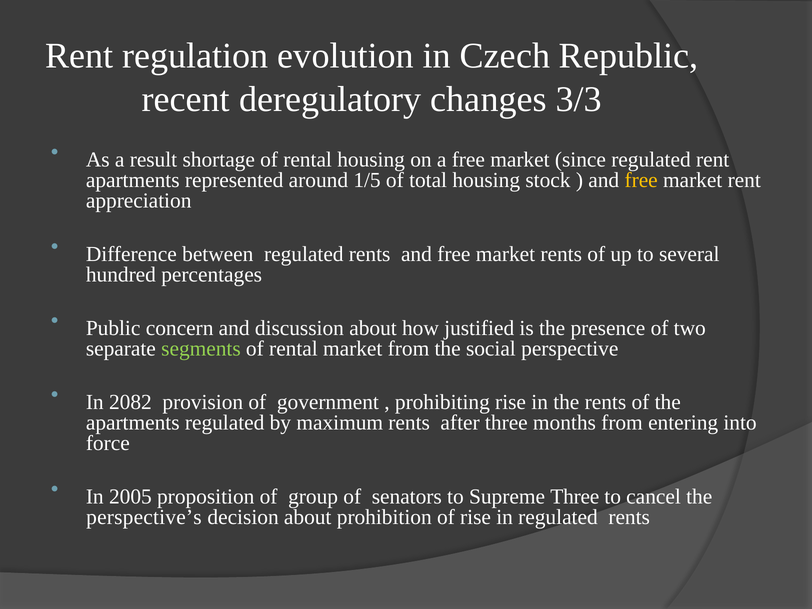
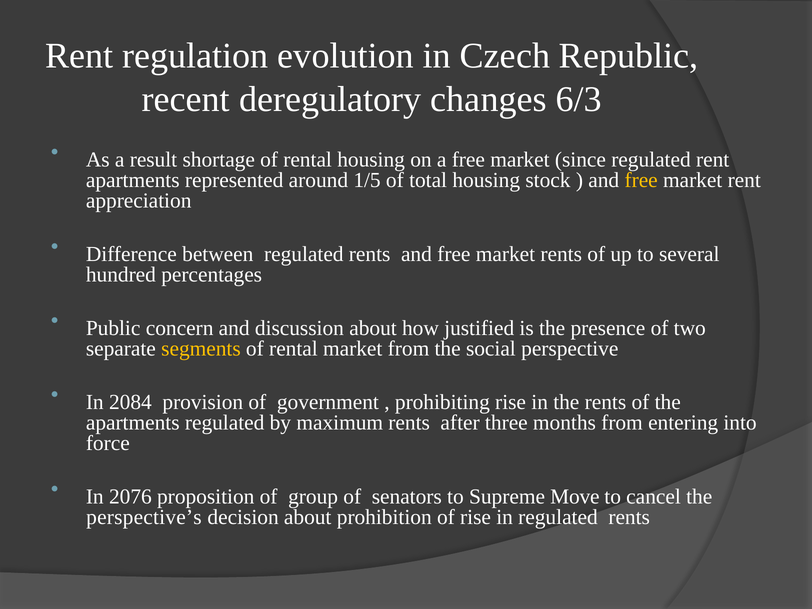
3/3: 3/3 -> 6/3
segments colour: light green -> yellow
2082: 2082 -> 2084
2005: 2005 -> 2076
Supreme Three: Three -> Move
